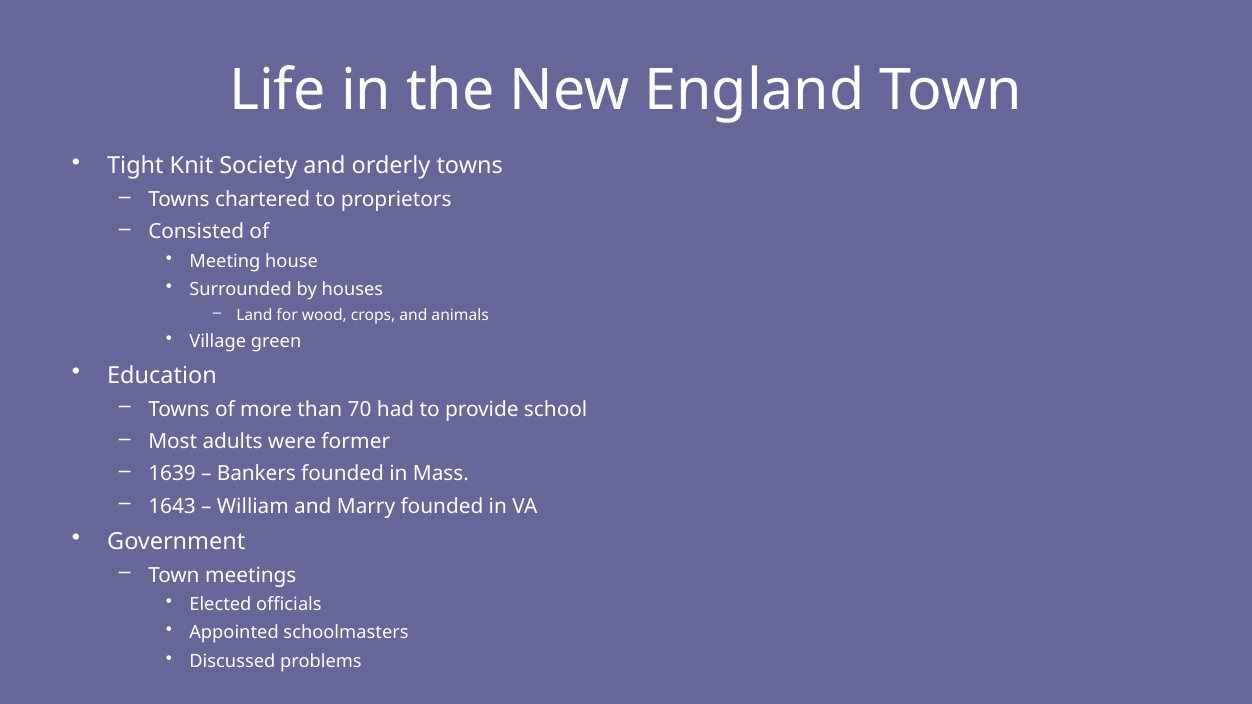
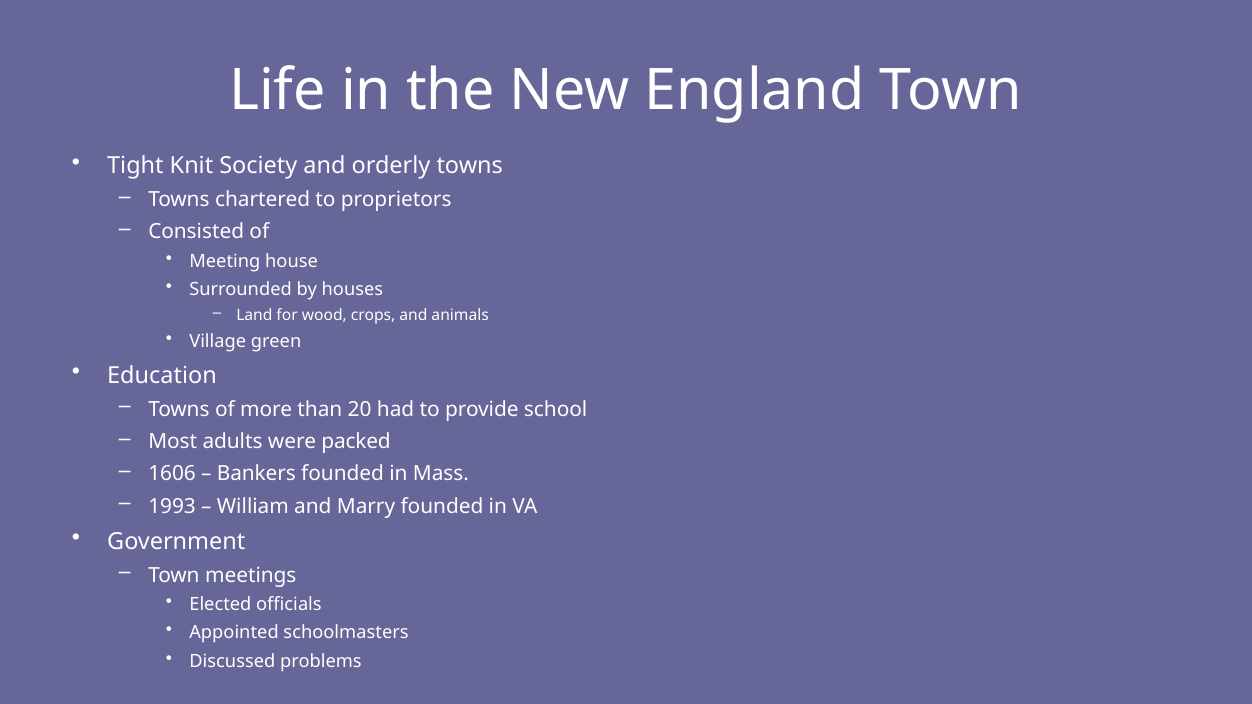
70: 70 -> 20
former: former -> packed
1639: 1639 -> 1606
1643: 1643 -> 1993
